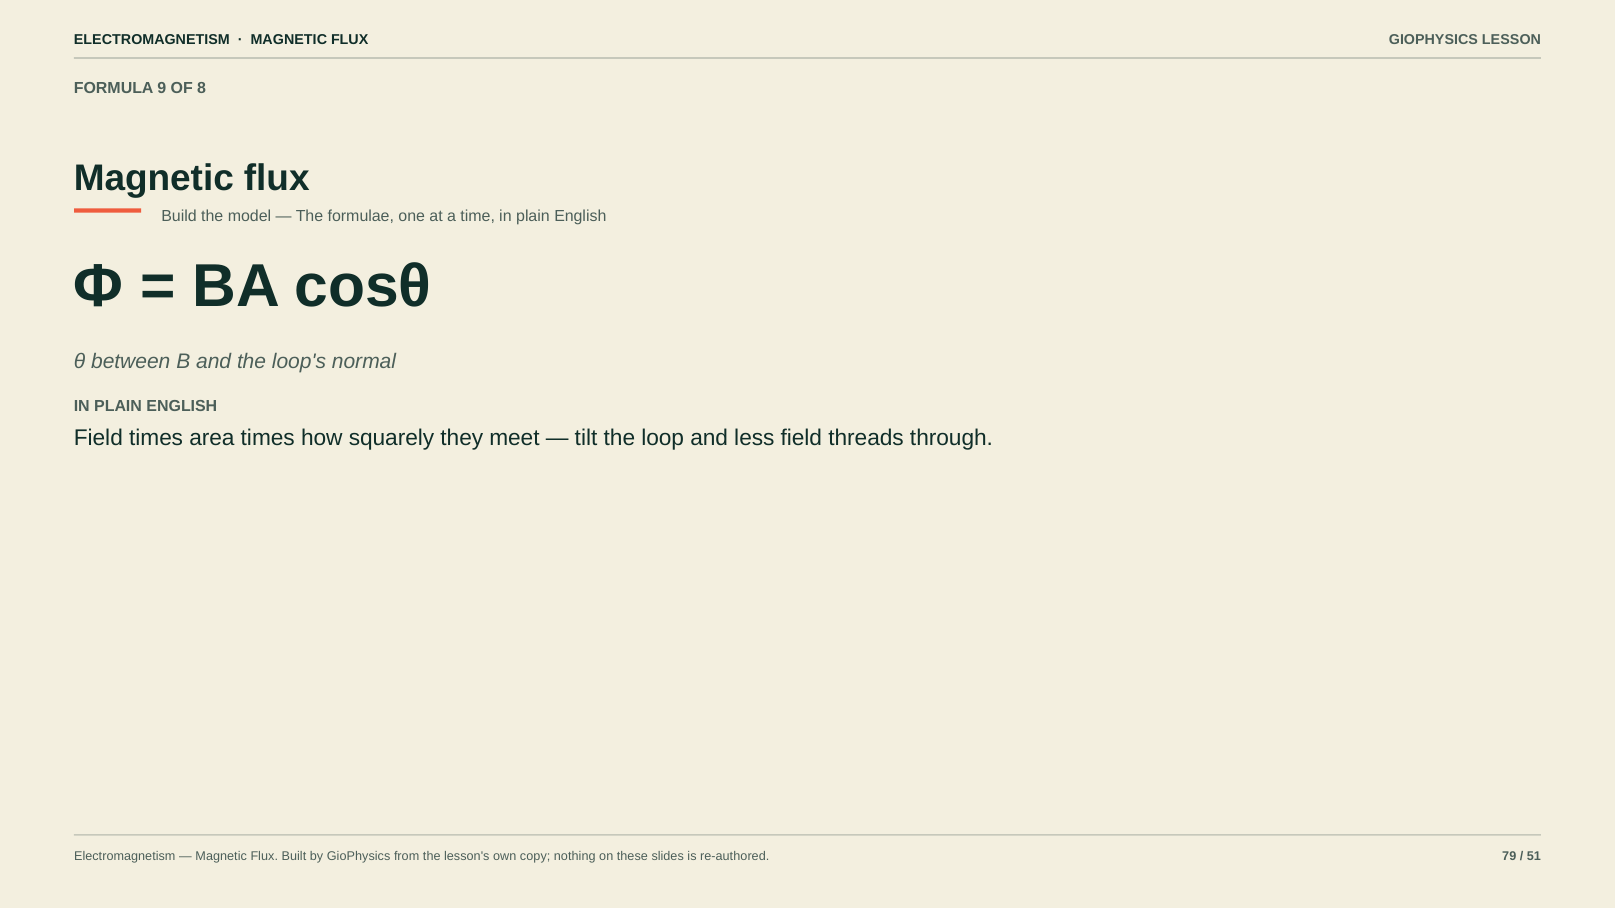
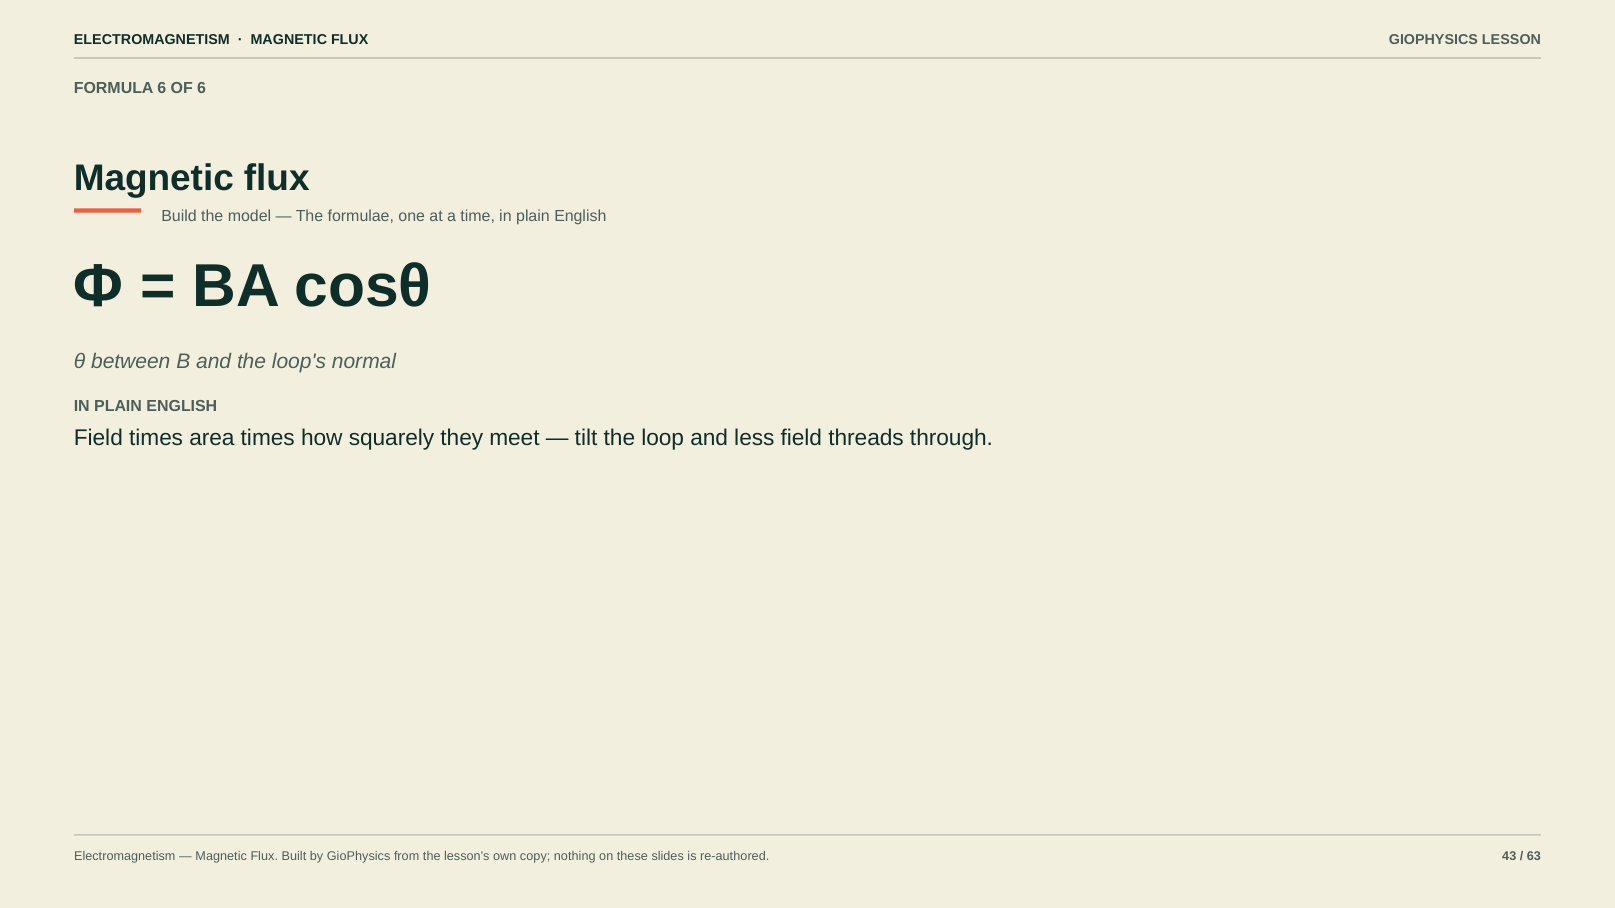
FORMULA 9: 9 -> 6
OF 8: 8 -> 6
79: 79 -> 43
51: 51 -> 63
